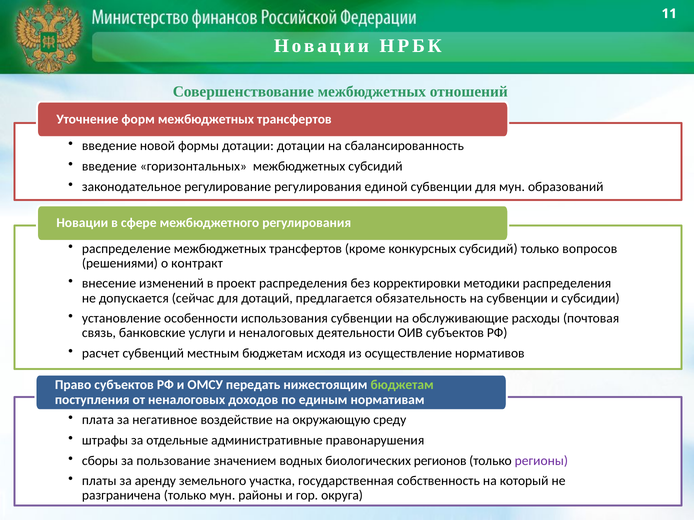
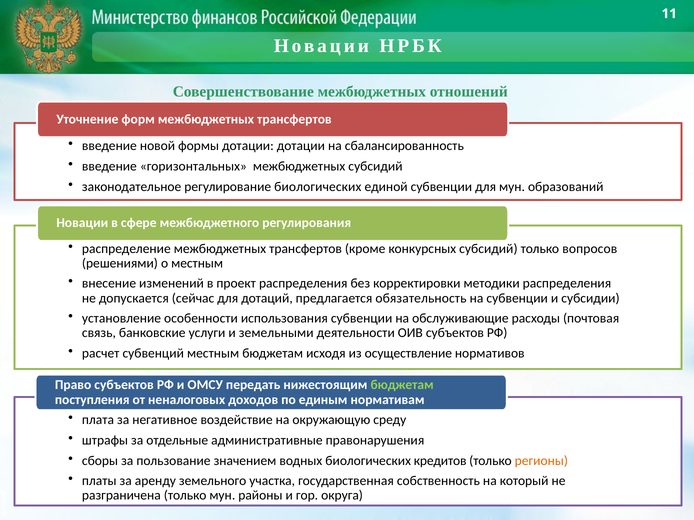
регулирование регулирования: регулирования -> биологических
о контракт: контракт -> местным
и неналоговых: неналоговых -> земельными
регионов: регионов -> кредитов
регионы colour: purple -> orange
